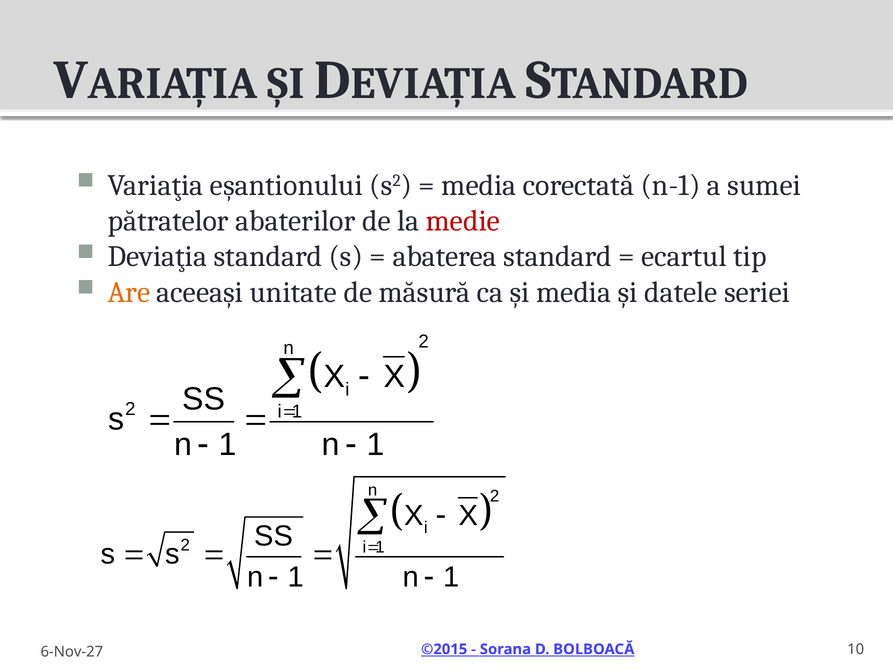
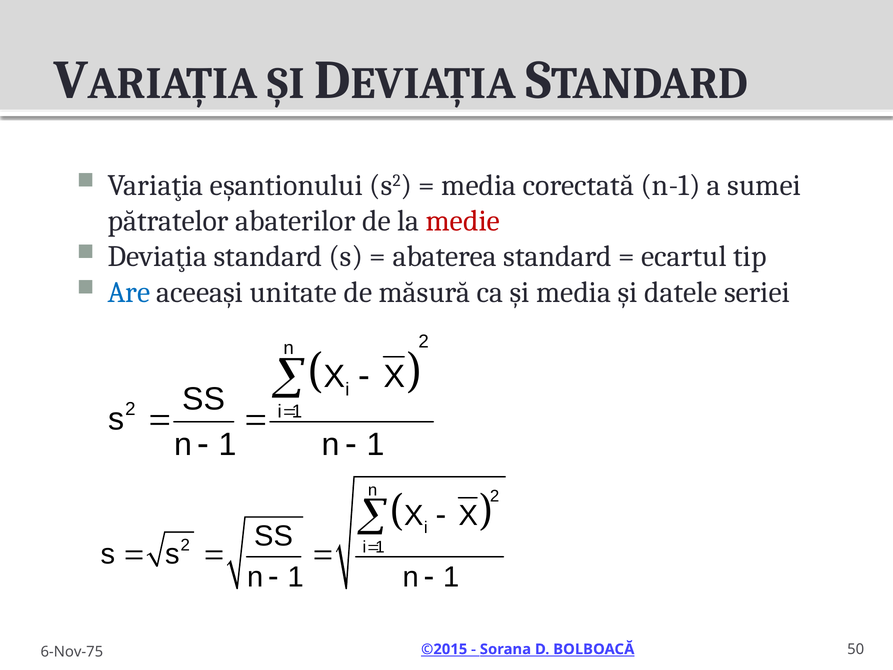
Are colour: orange -> blue
10: 10 -> 50
6-Nov-27: 6-Nov-27 -> 6-Nov-75
